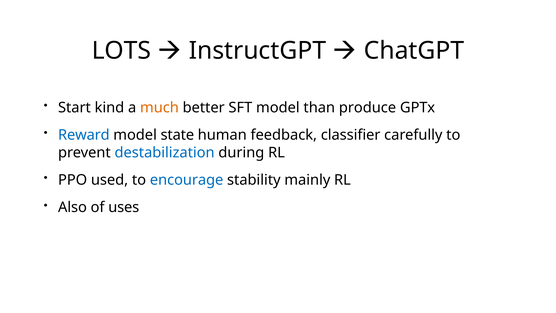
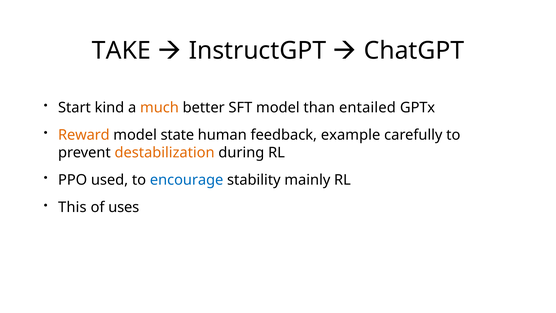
LOTS: LOTS -> TAKE
produce: produce -> entailed
Reward colour: blue -> orange
classifier: classifier -> example
destabilization colour: blue -> orange
Also: Also -> This
